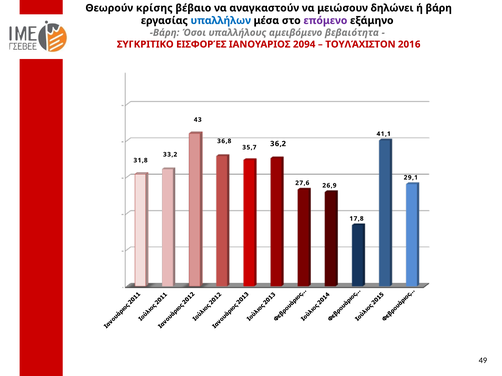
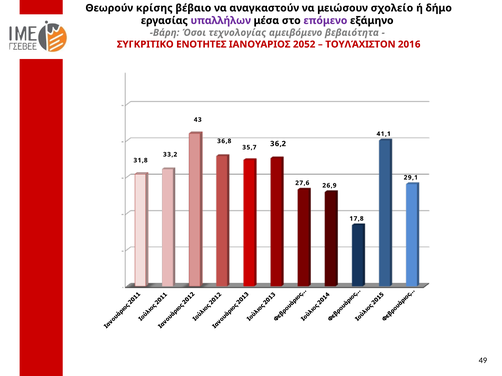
δηλώνει: δηλώνει -> σχολείο
ή βάρη: βάρη -> δήμο
υπαλλήλων colour: blue -> purple
υπαλλήλους: υπαλλήλους -> τεχνολογίας
ΕΙΣΦΟΡΈΣ: ΕΙΣΦΟΡΈΣ -> ΕΝΟΤΗΤΕΣ
2094: 2094 -> 2052
